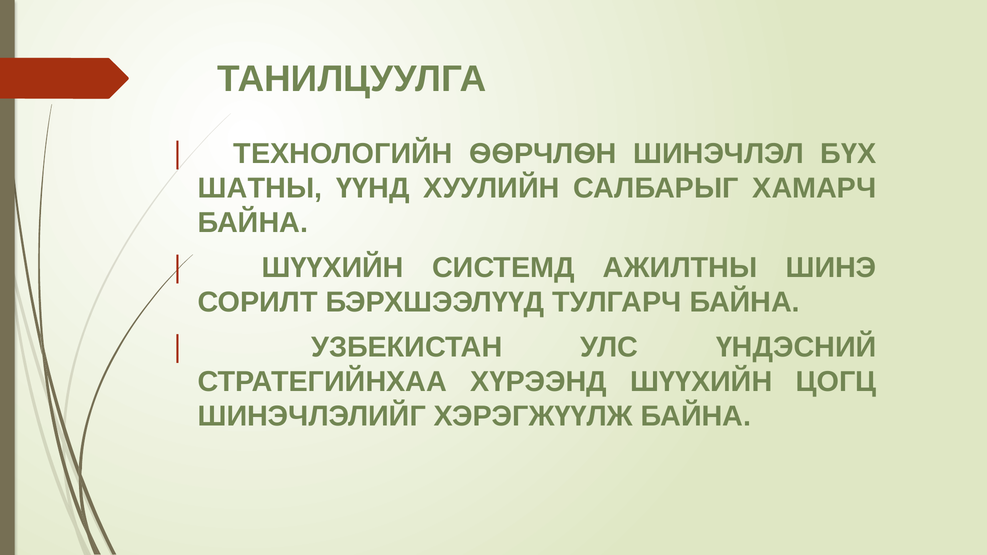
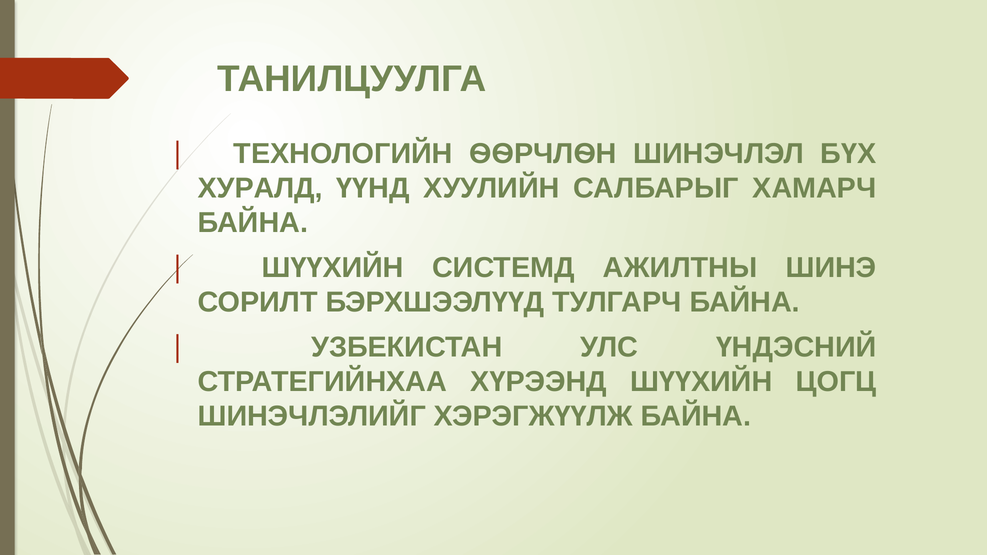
ШАТНЫ: ШАТНЫ -> ХУРАЛД
